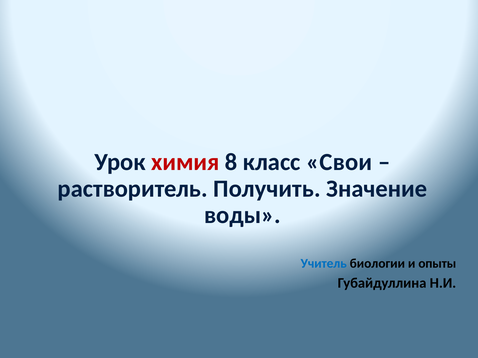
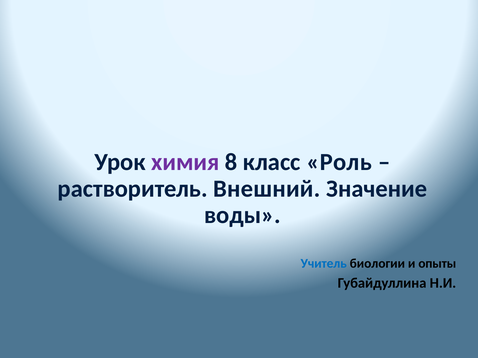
химия colour: red -> purple
Свои: Свои -> Роль
Получить: Получить -> Внешний
